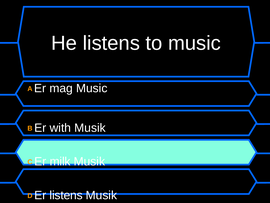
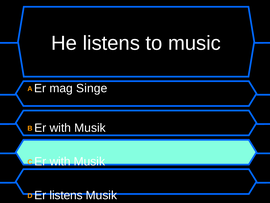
mag Music: Music -> Singe
C Er milk: milk -> with
